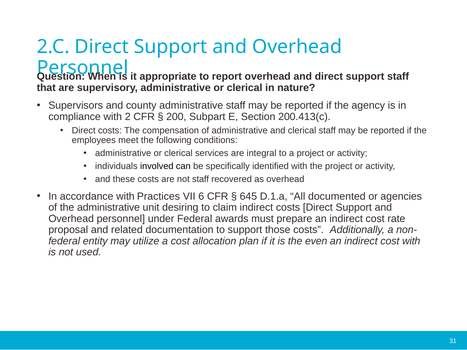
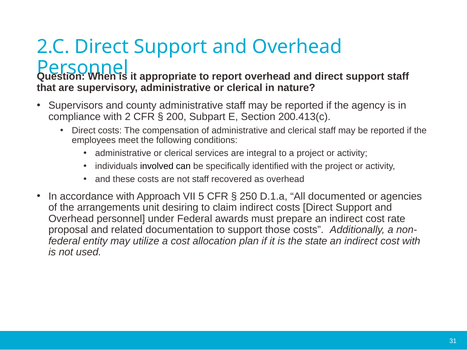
Practices: Practices -> Approach
6: 6 -> 5
645: 645 -> 250
the administrative: administrative -> arrangements
even: even -> state
